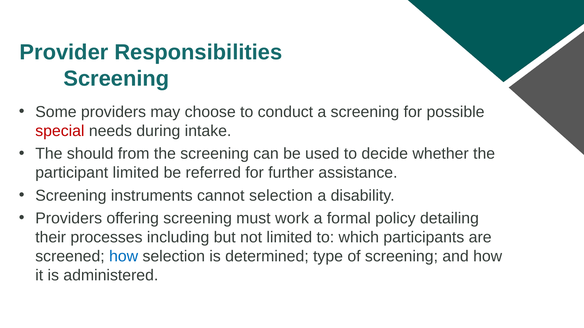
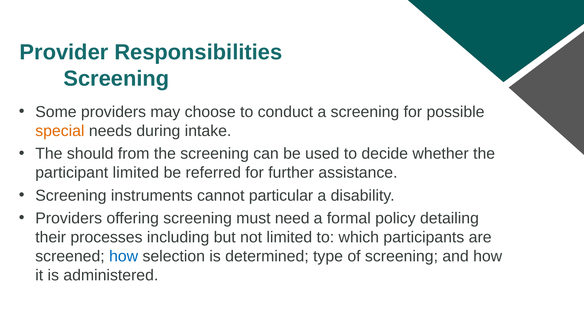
special colour: red -> orange
cannot selection: selection -> particular
work: work -> need
